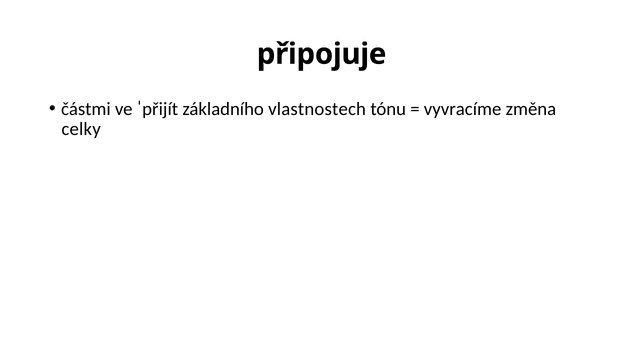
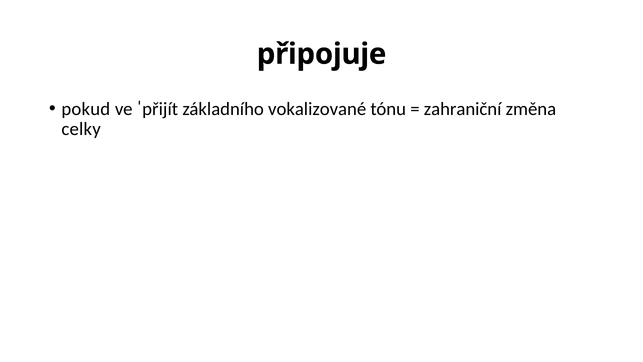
částmi: částmi -> pokud
vlastnostech: vlastnostech -> vokalizované
vyvracíme: vyvracíme -> zahraniční
